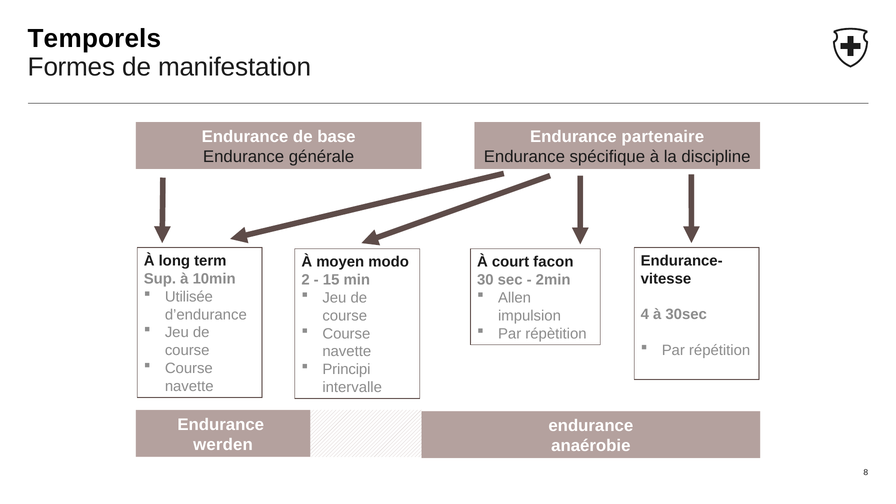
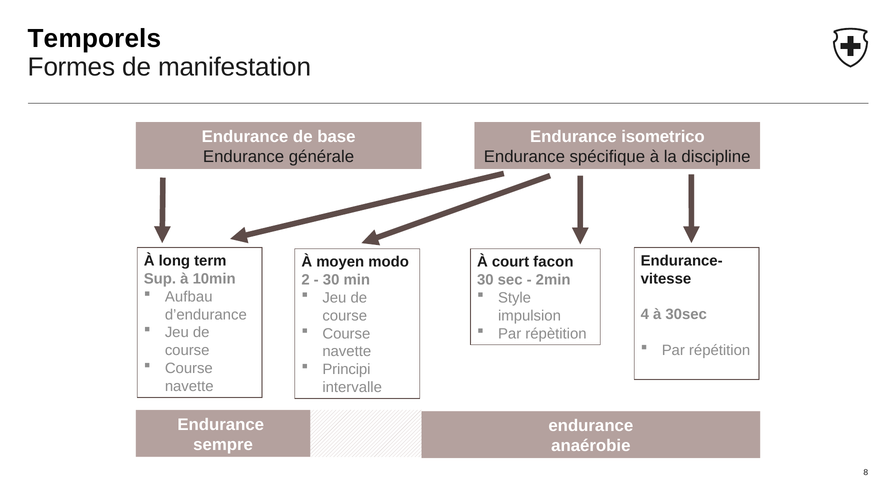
partenaire: partenaire -> isometrico
15 at (331, 280): 15 -> 30
Utilisée: Utilisée -> Aufbau
Allen: Allen -> Style
werden: werden -> sempre
